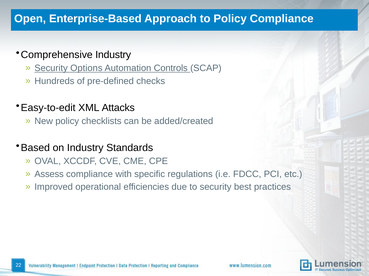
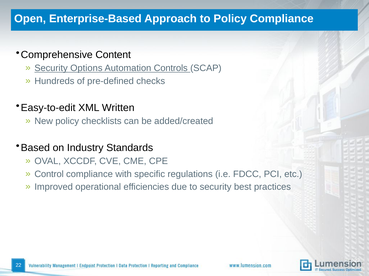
Comprehensive Industry: Industry -> Content
Attacks: Attacks -> Written
Assess: Assess -> Control
